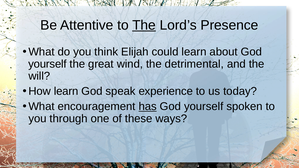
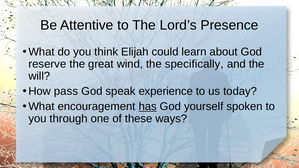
The at (144, 25) underline: present -> none
yourself at (47, 64): yourself -> reserve
detrimental: detrimental -> specifically
How learn: learn -> pass
